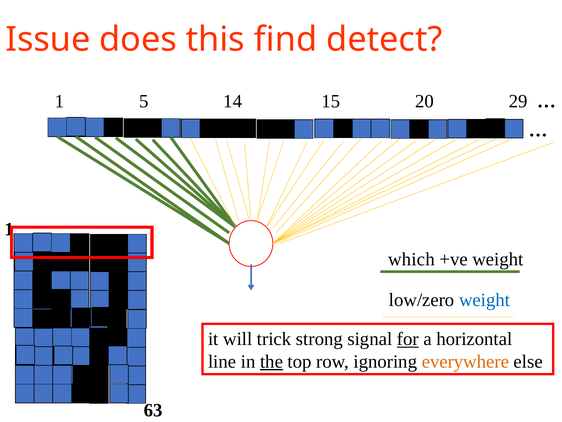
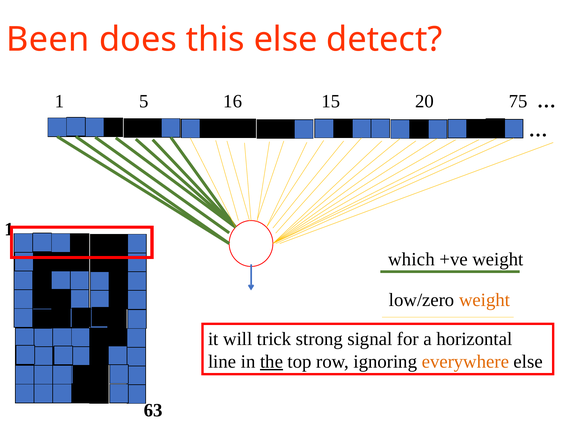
Issue: Issue -> Been
this find: find -> else
14: 14 -> 16
29: 29 -> 75
weight at (485, 300) colour: blue -> orange
for underline: present -> none
